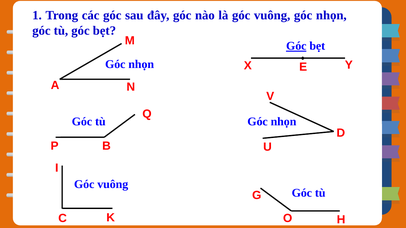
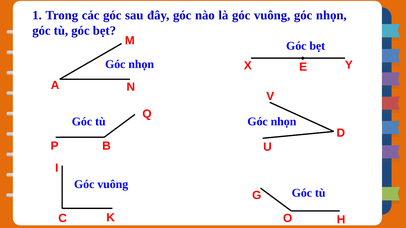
Góc at (296, 46) underline: present -> none
